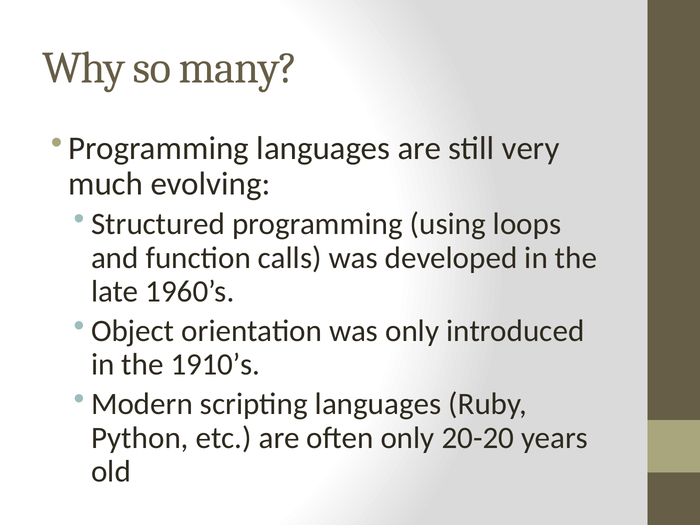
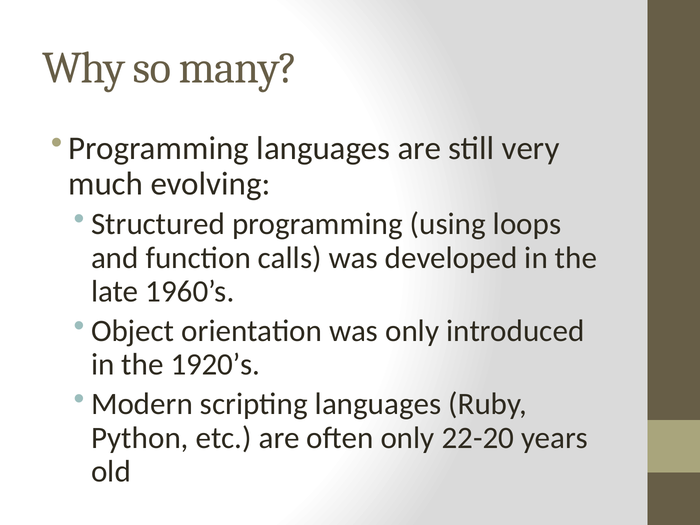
1910’s: 1910’s -> 1920’s
20-20: 20-20 -> 22-20
